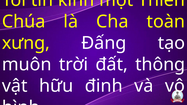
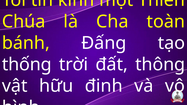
xưng: xưng -> bánh
muôn: muôn -> thống
